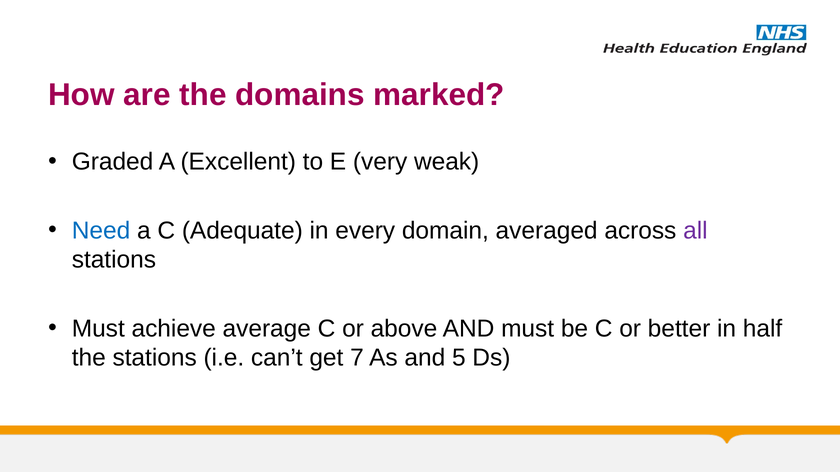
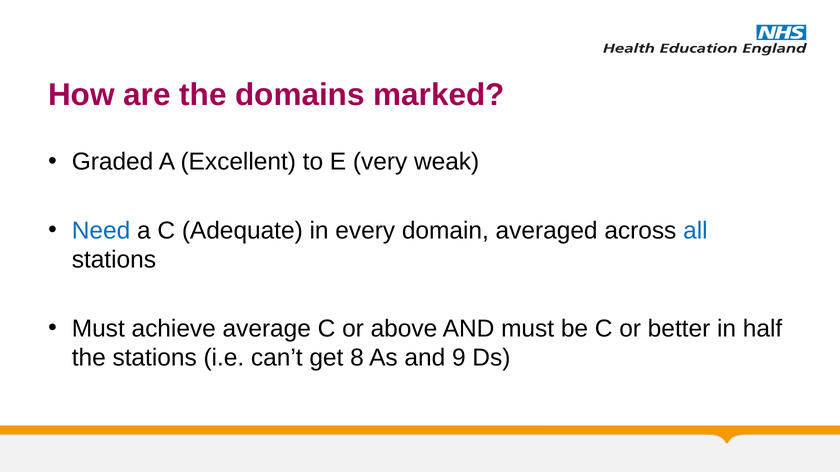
all colour: purple -> blue
7: 7 -> 8
5: 5 -> 9
